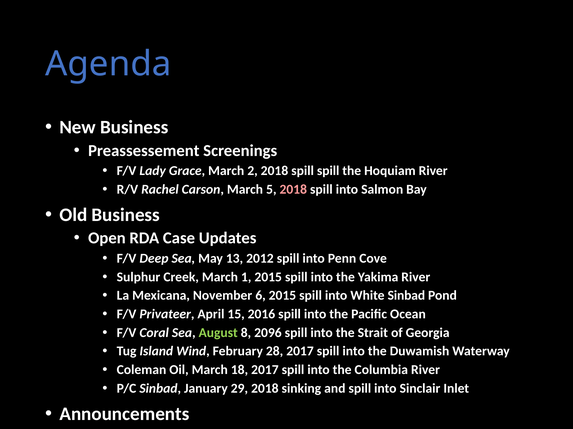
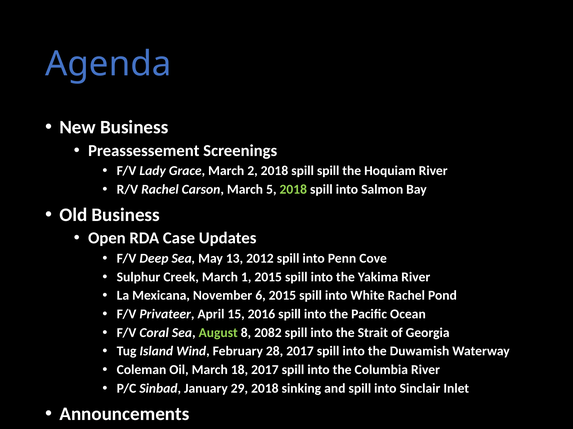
2018 at (293, 190) colour: pink -> light green
White Sinbad: Sinbad -> Rachel
2096: 2096 -> 2082
